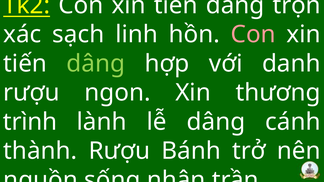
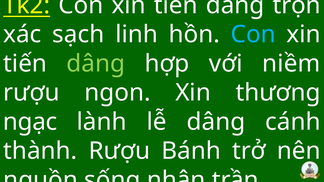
Con at (253, 34) colour: pink -> light blue
danh: danh -> niềm
trình: trình -> ngạc
